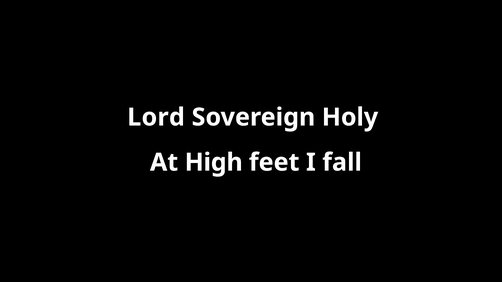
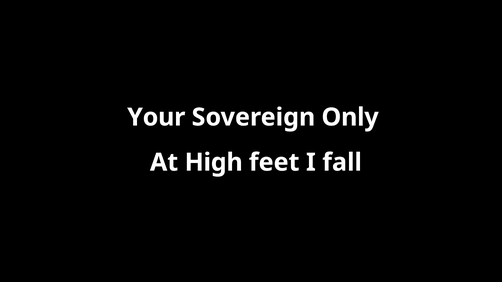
Lord: Lord -> Your
Holy: Holy -> Only
